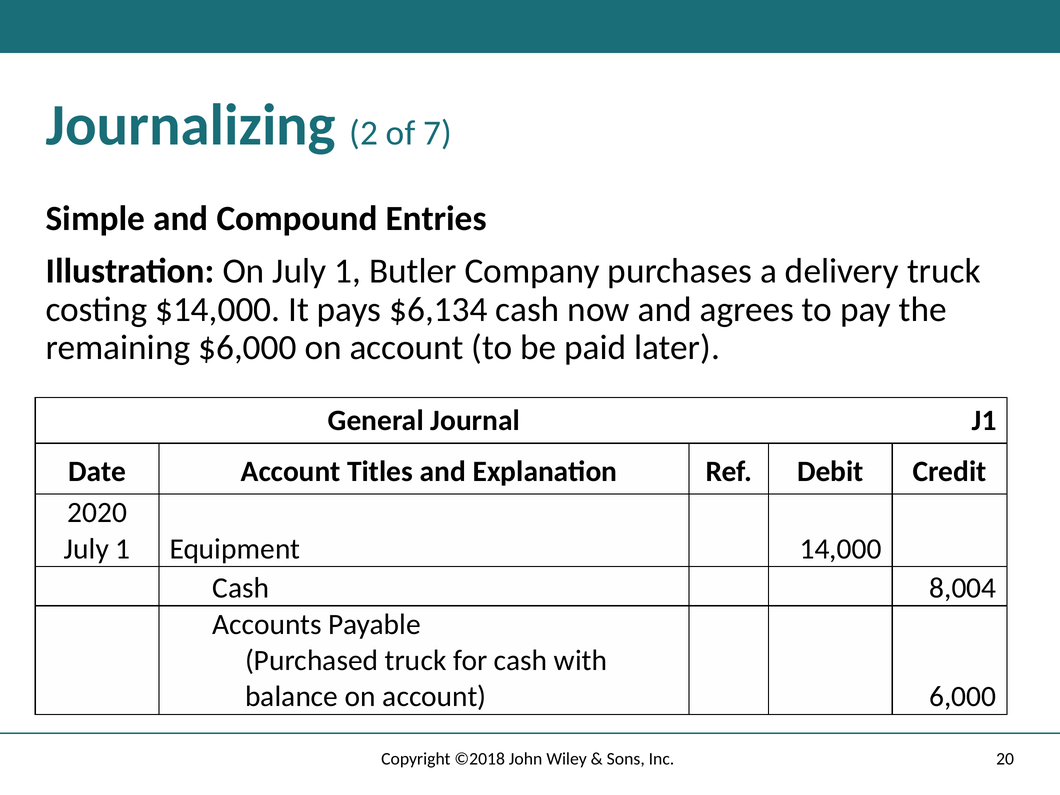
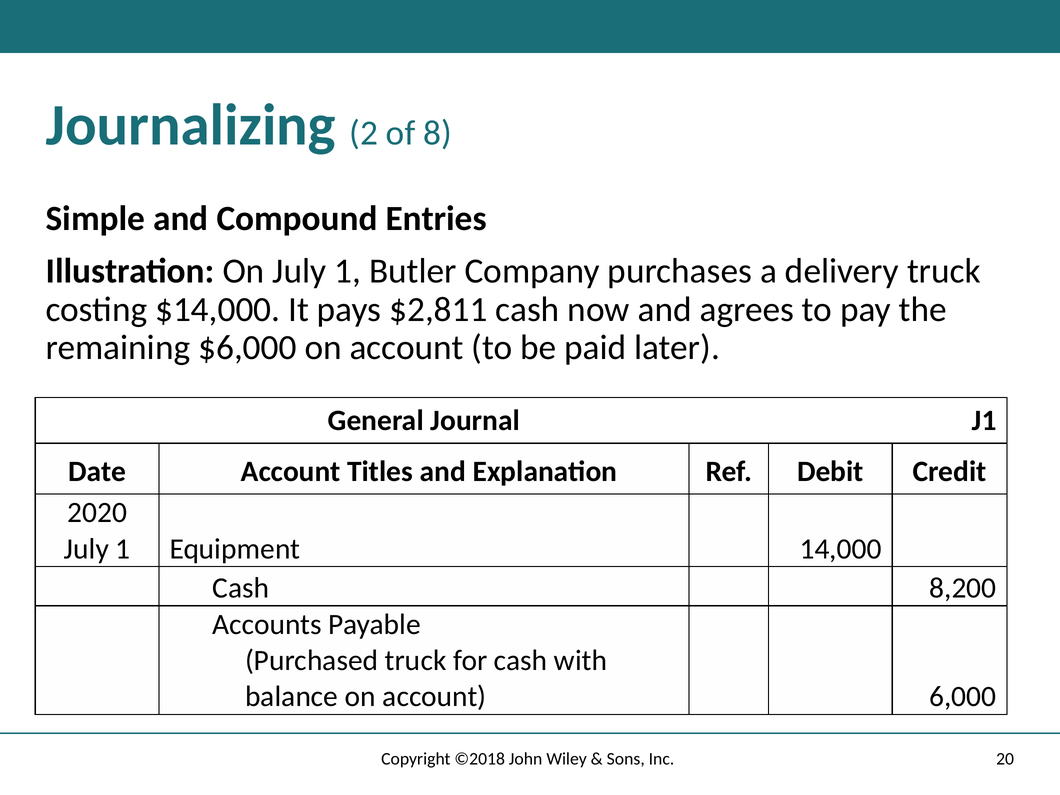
7: 7 -> 8
$6,134: $6,134 -> $2,811
8,004: 8,004 -> 8,200
